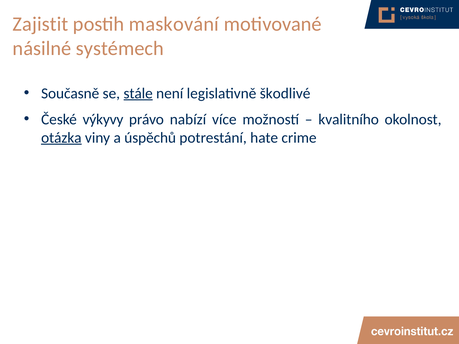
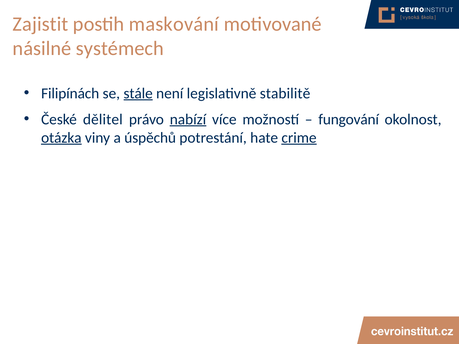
Současně: Současně -> Filipínách
škodlivé: škodlivé -> stabilitě
výkyvy: výkyvy -> dělitel
nabízí underline: none -> present
kvalitního: kvalitního -> fungování
crime underline: none -> present
